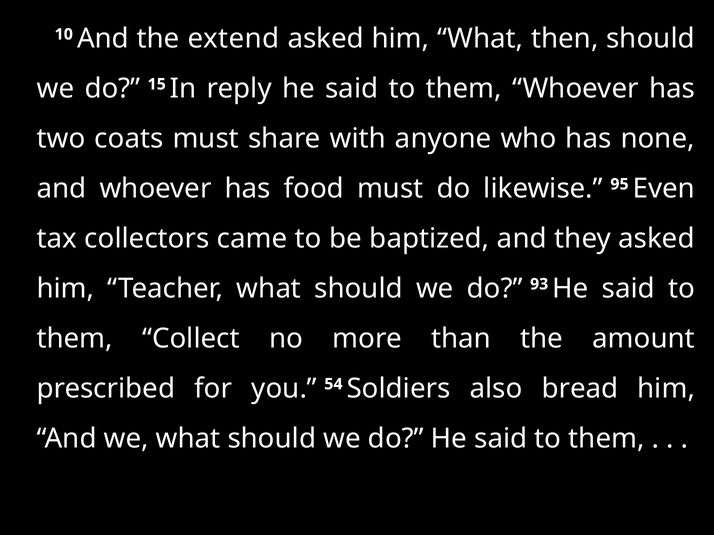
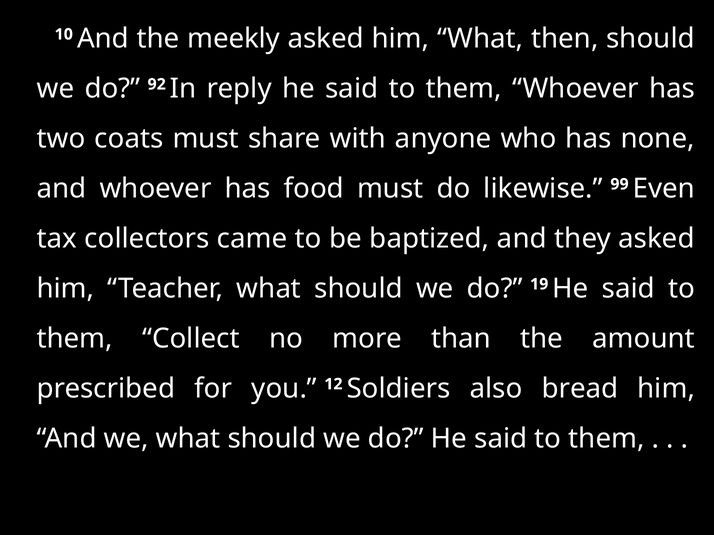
extend: extend -> meekly
15: 15 -> 92
95: 95 -> 99
93: 93 -> 19
54: 54 -> 12
